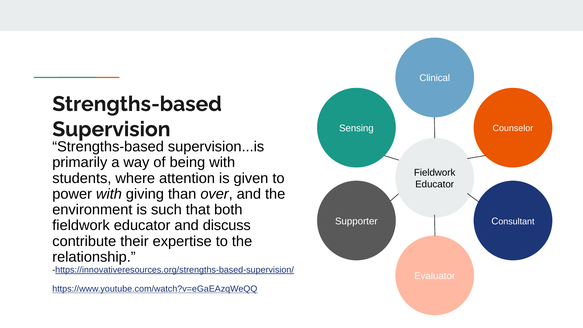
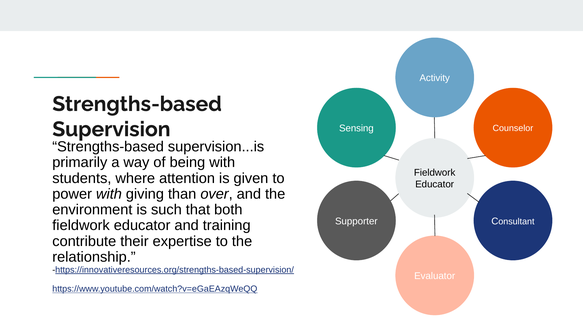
Clinical: Clinical -> Activity
discuss: discuss -> training
